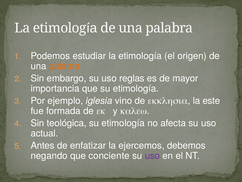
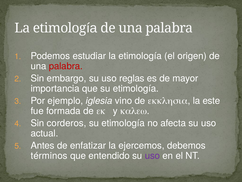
palabra at (66, 66) colour: orange -> red
teológica: teológica -> corderos
negando: negando -> términos
conciente: conciente -> entendido
